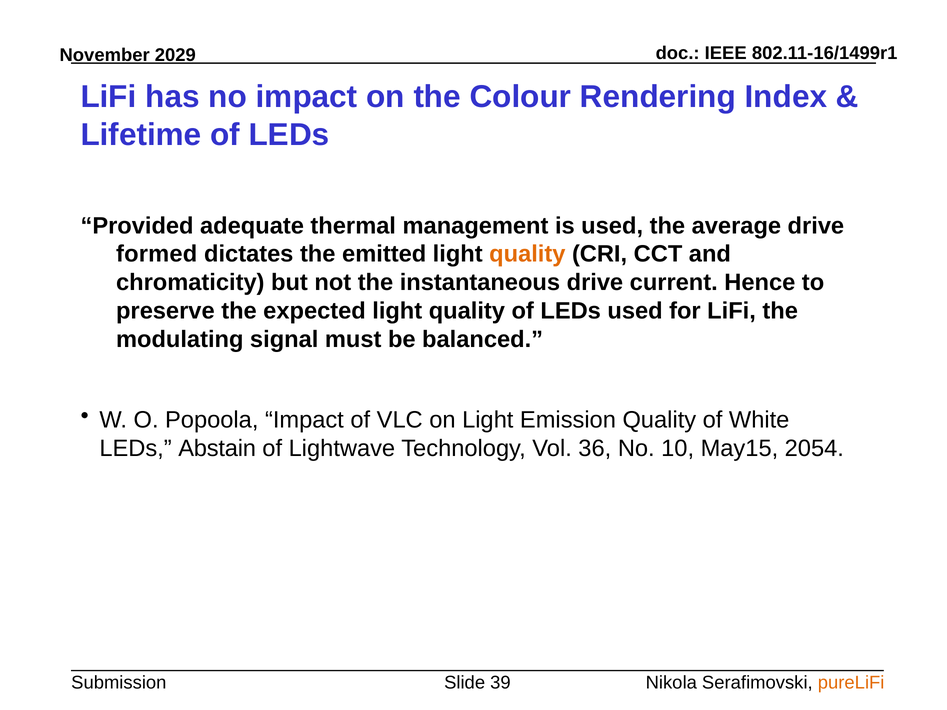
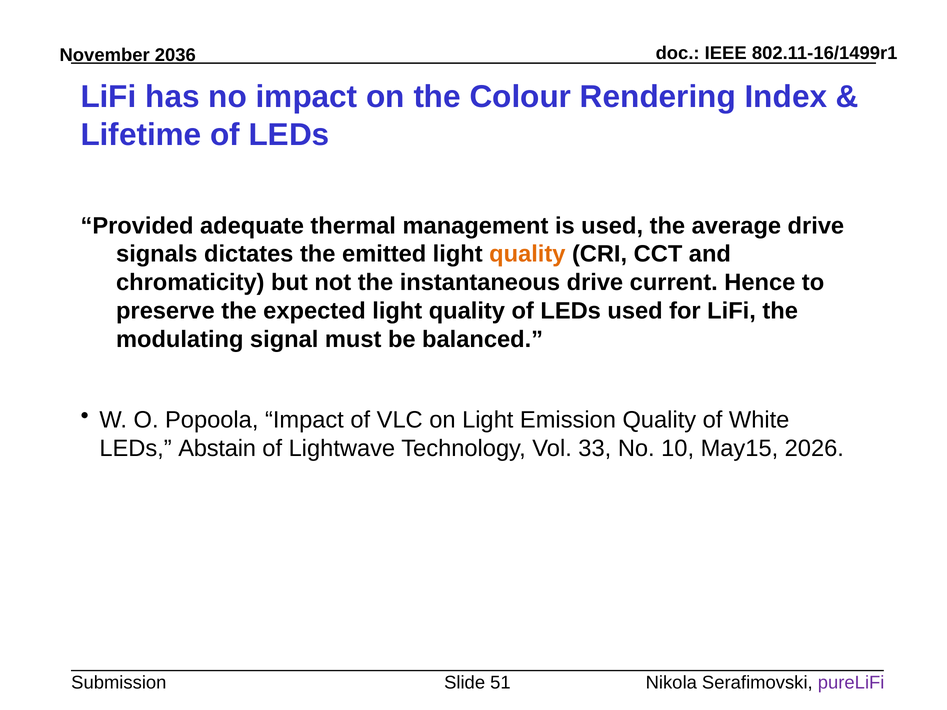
2029: 2029 -> 2036
formed: formed -> signals
36: 36 -> 33
2054: 2054 -> 2026
39: 39 -> 51
pureLiFi colour: orange -> purple
